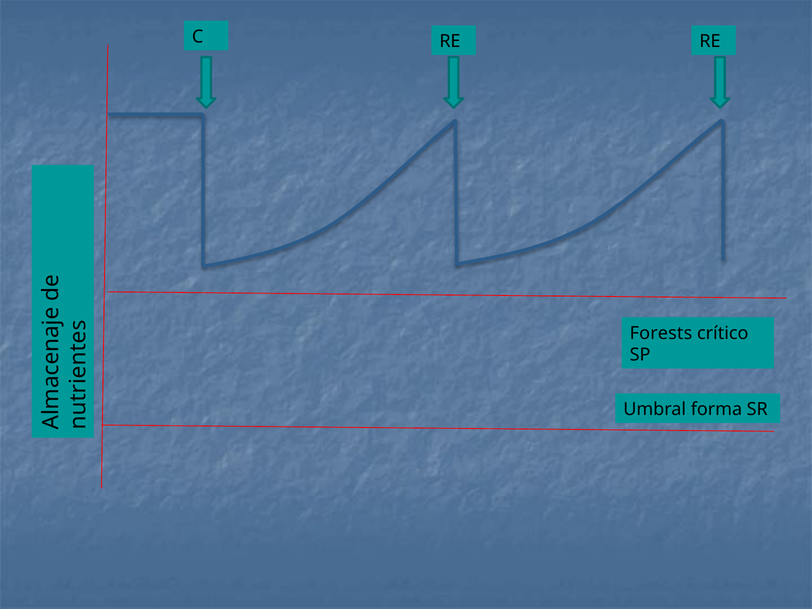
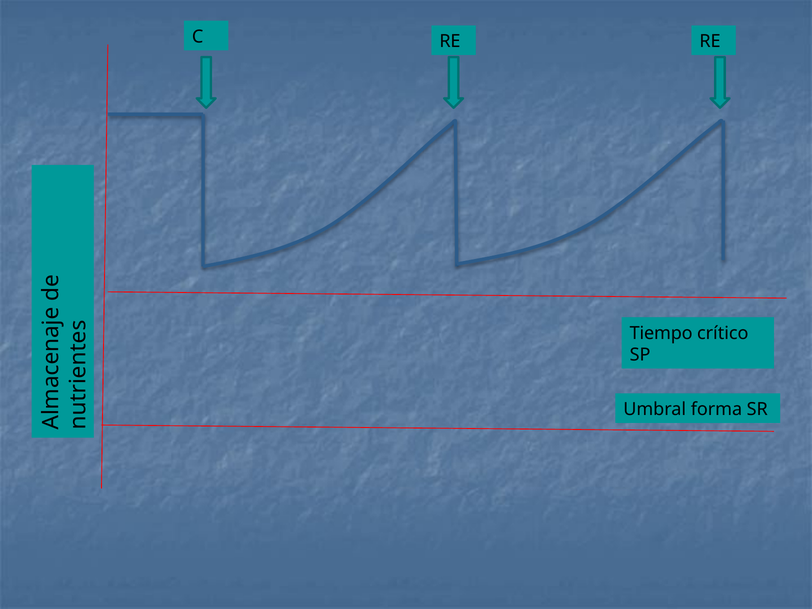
Forests: Forests -> Tiempo
